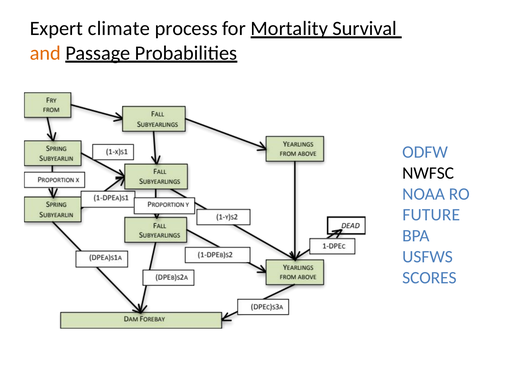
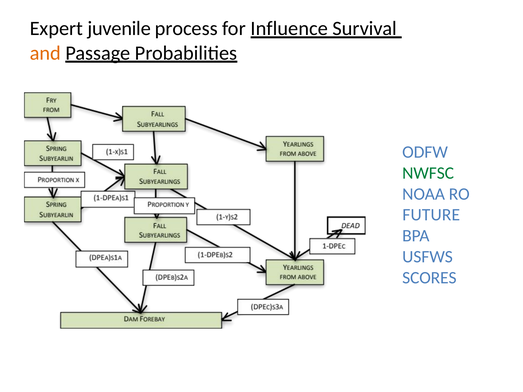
climate: climate -> juvenile
Mortality: Mortality -> Influence
NWFSC colour: black -> green
